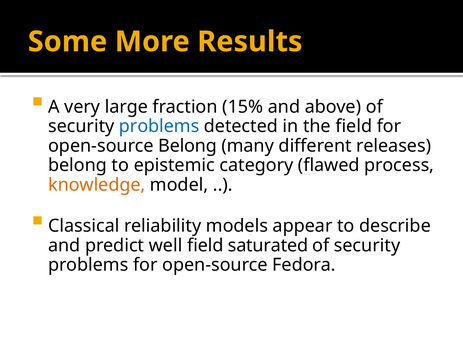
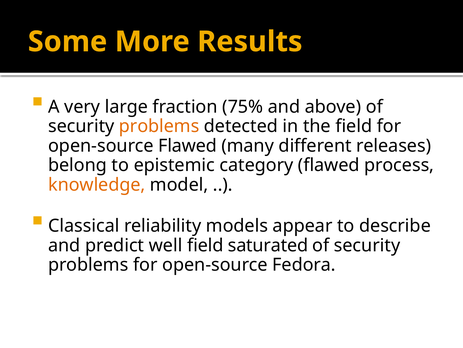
15%: 15% -> 75%
problems at (159, 126) colour: blue -> orange
open-source Belong: Belong -> Flawed
